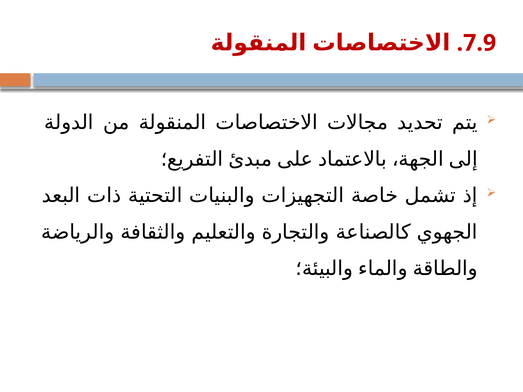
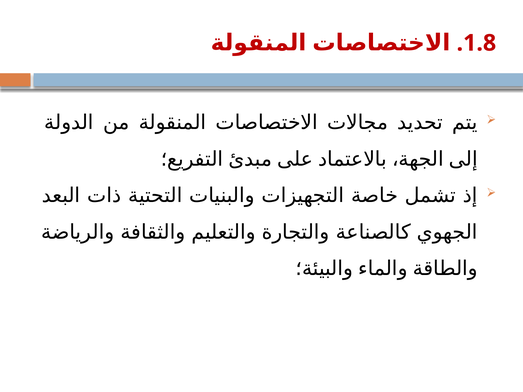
7.9: 7.9 -> 1.8
